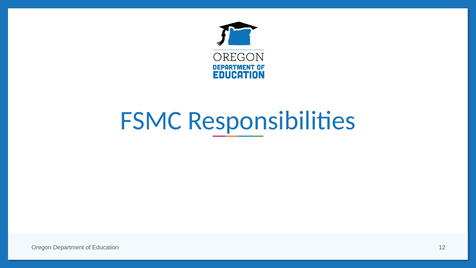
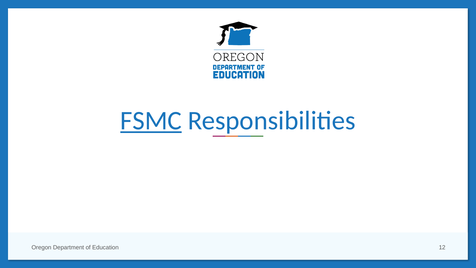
FSMC underline: none -> present
